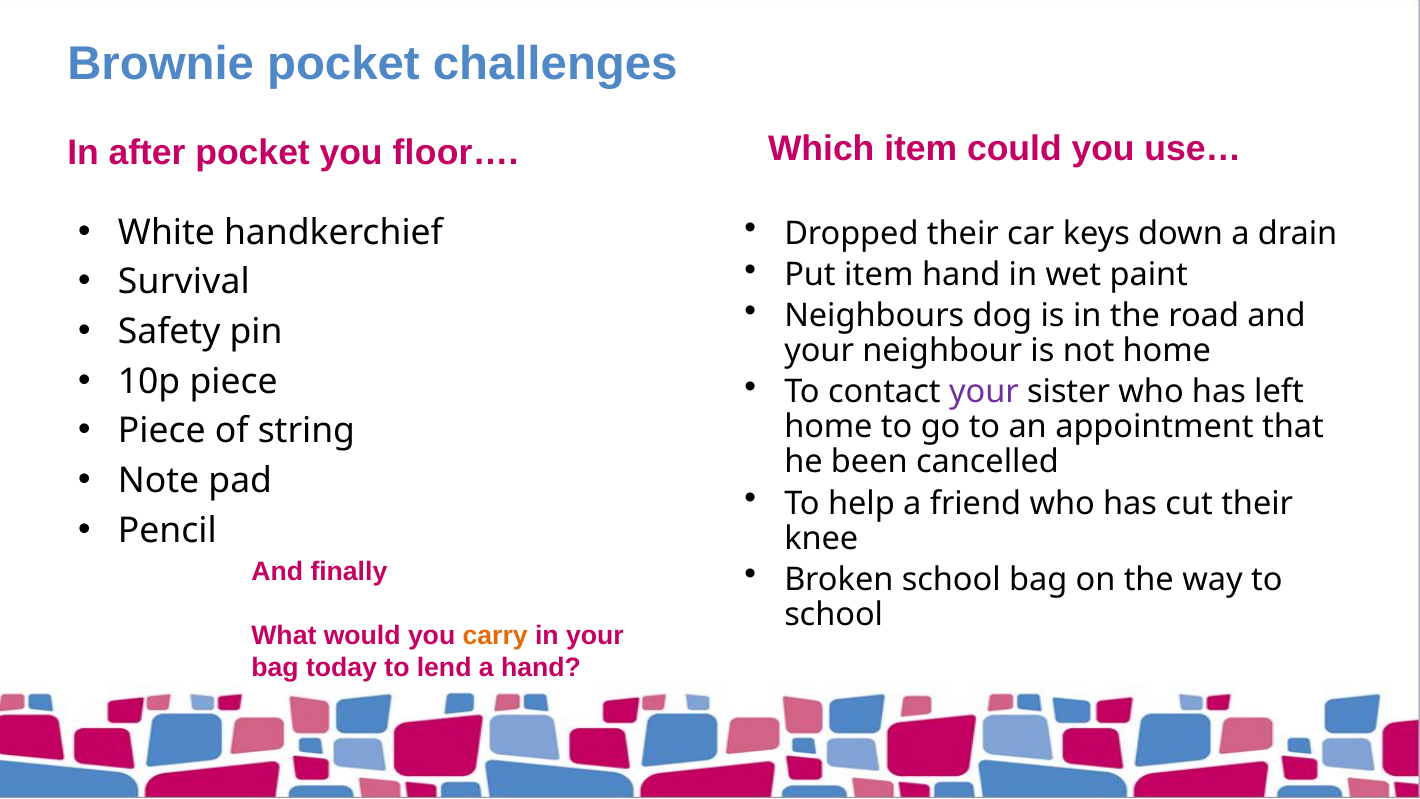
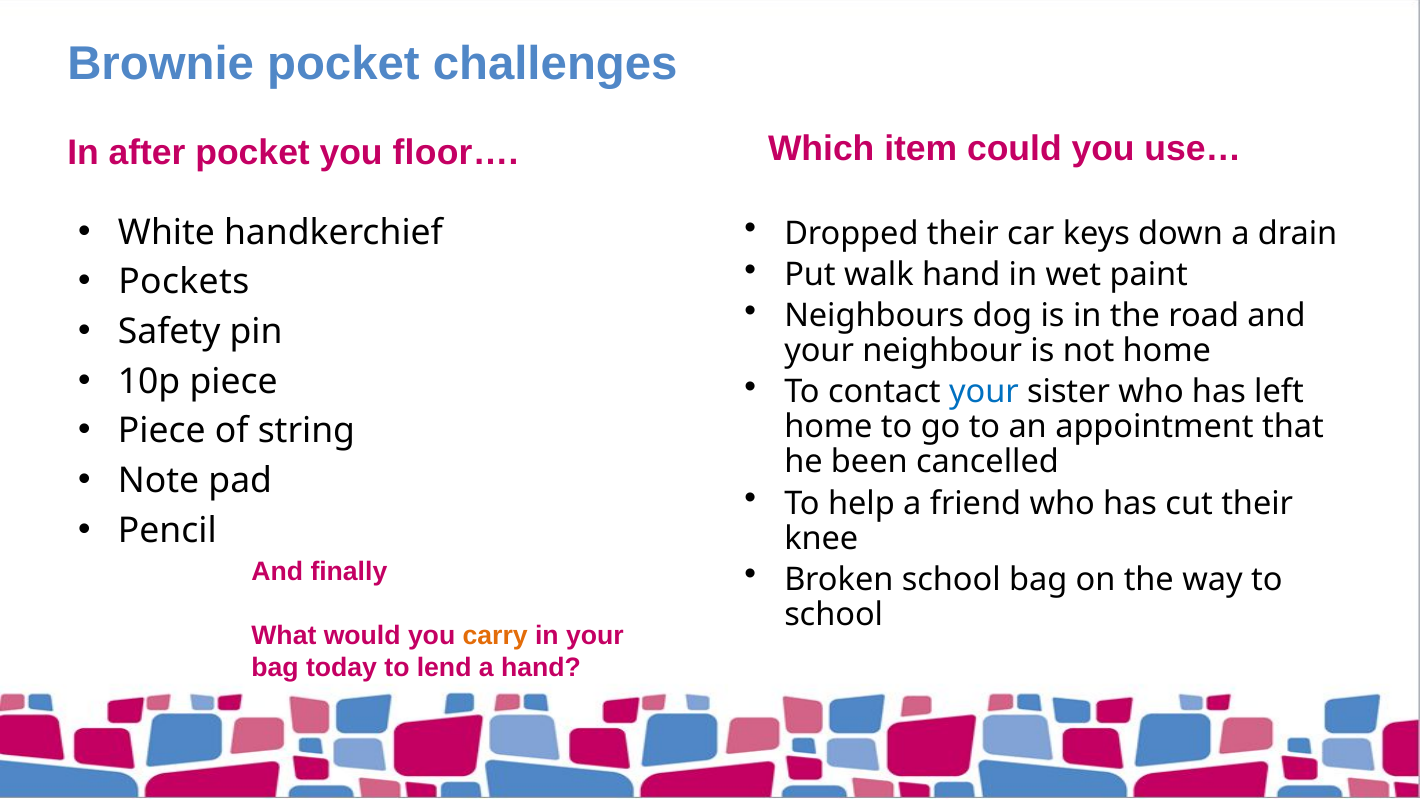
Put item: item -> walk
Survival: Survival -> Pockets
your at (984, 392) colour: purple -> blue
